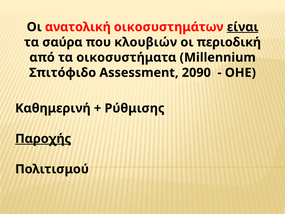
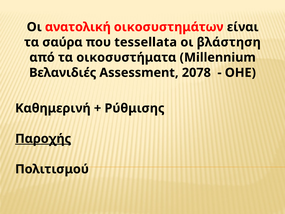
είναι underline: present -> none
κλουβιών: κλουβιών -> tessellata
περιοδική: περιοδική -> βλάστηση
Σπιτόφιδο: Σπιτόφιδο -> Βελανιδιές
2090: 2090 -> 2078
